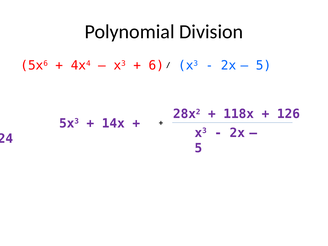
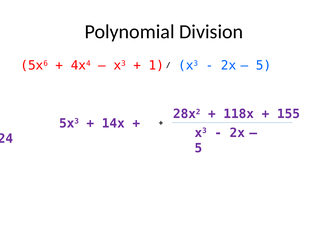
6: 6 -> 1
126: 126 -> 155
